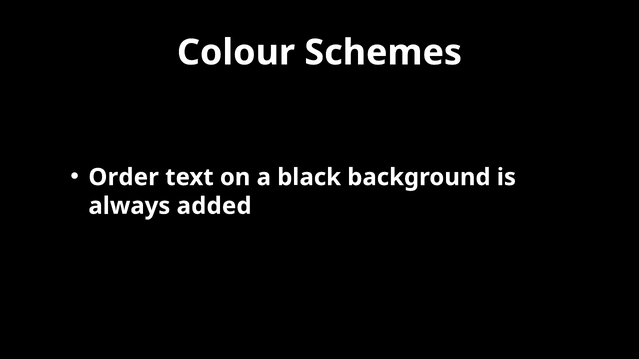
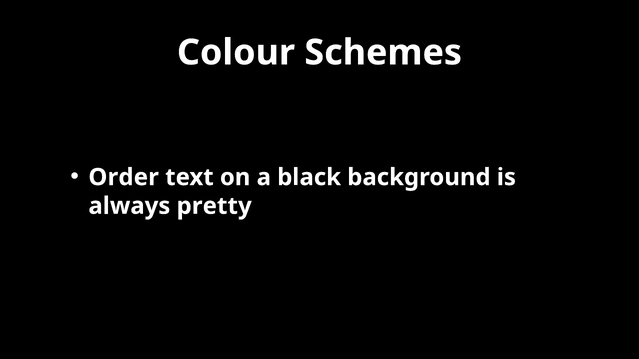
added: added -> pretty
